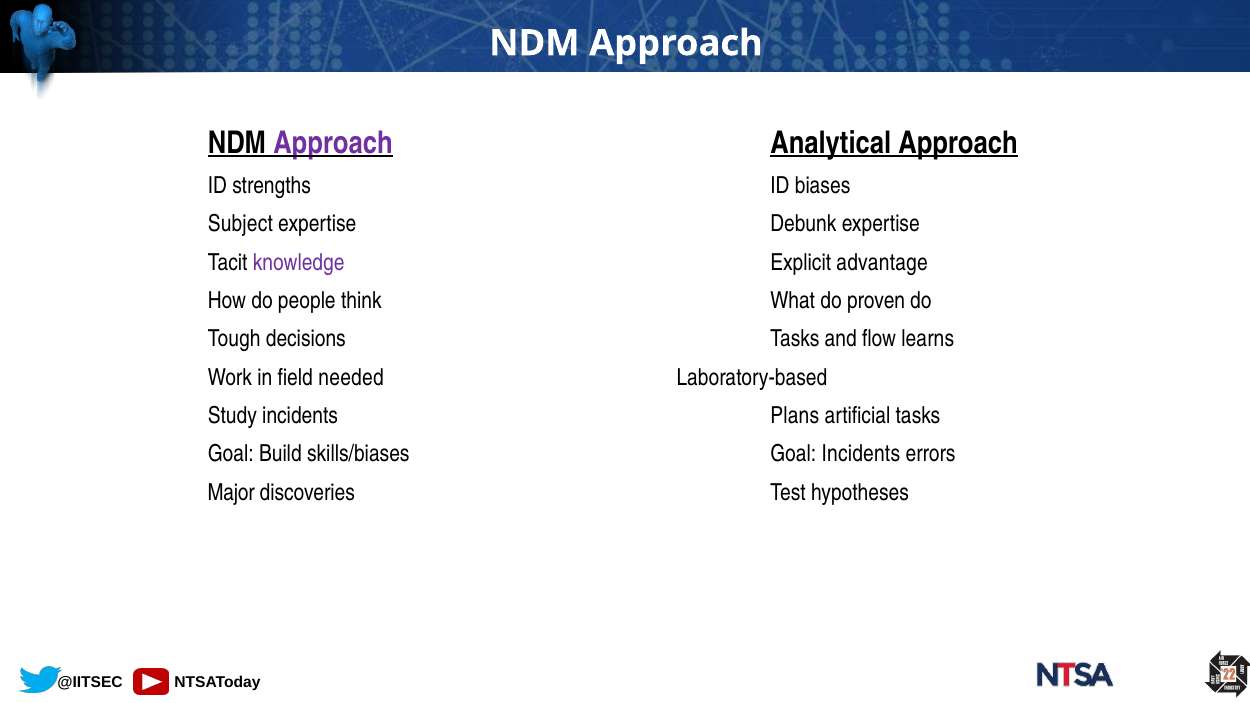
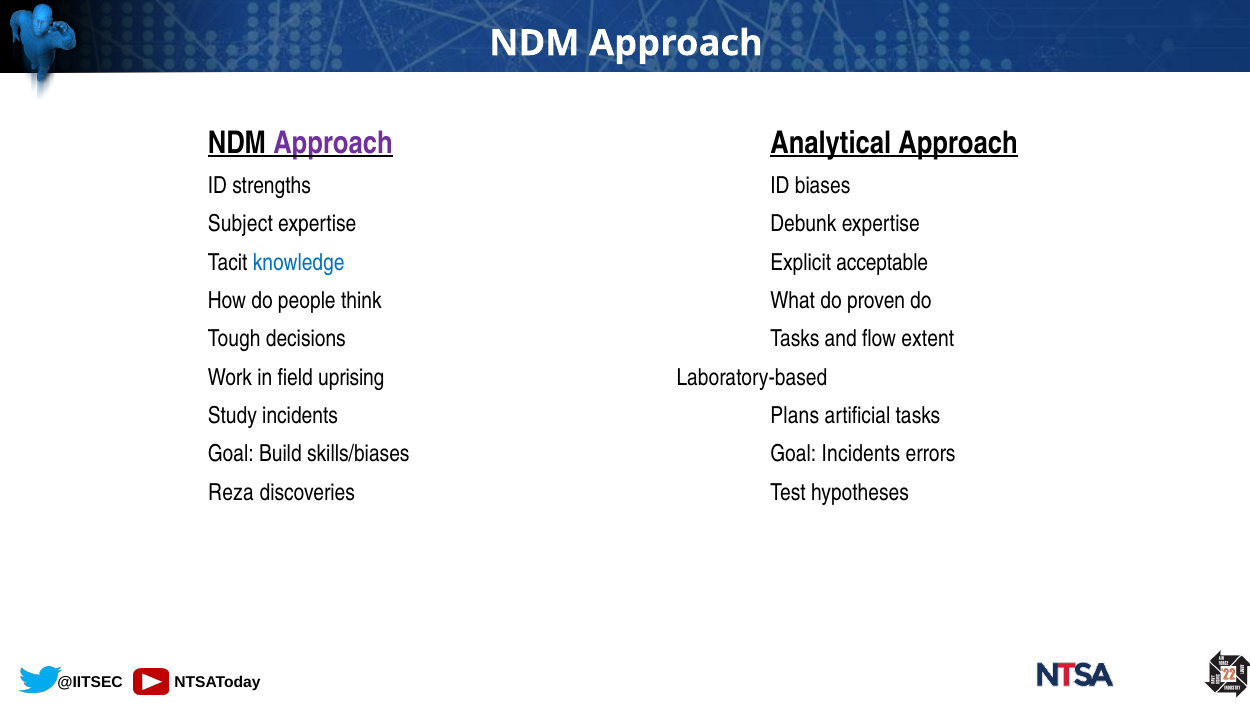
knowledge colour: purple -> blue
advantage: advantage -> acceptable
learns: learns -> extent
needed: needed -> uprising
Major: Major -> Reza
